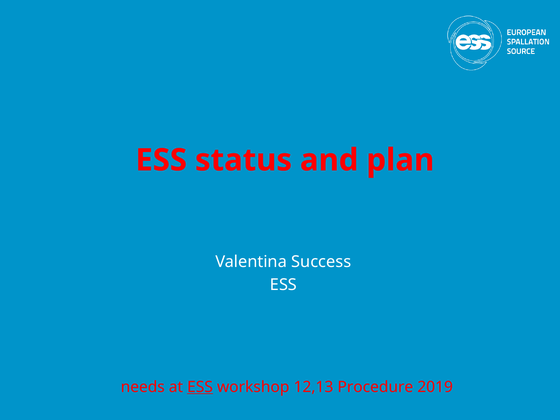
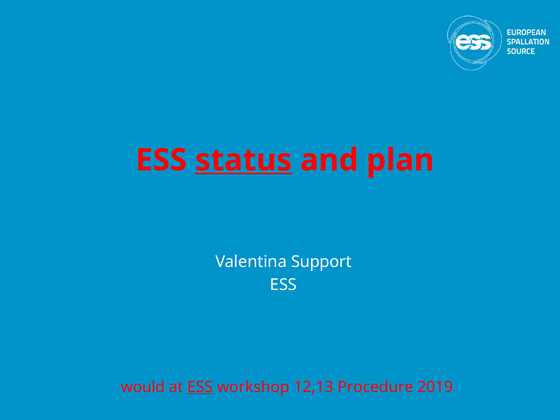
status underline: none -> present
Success: Success -> Support
needs: needs -> would
